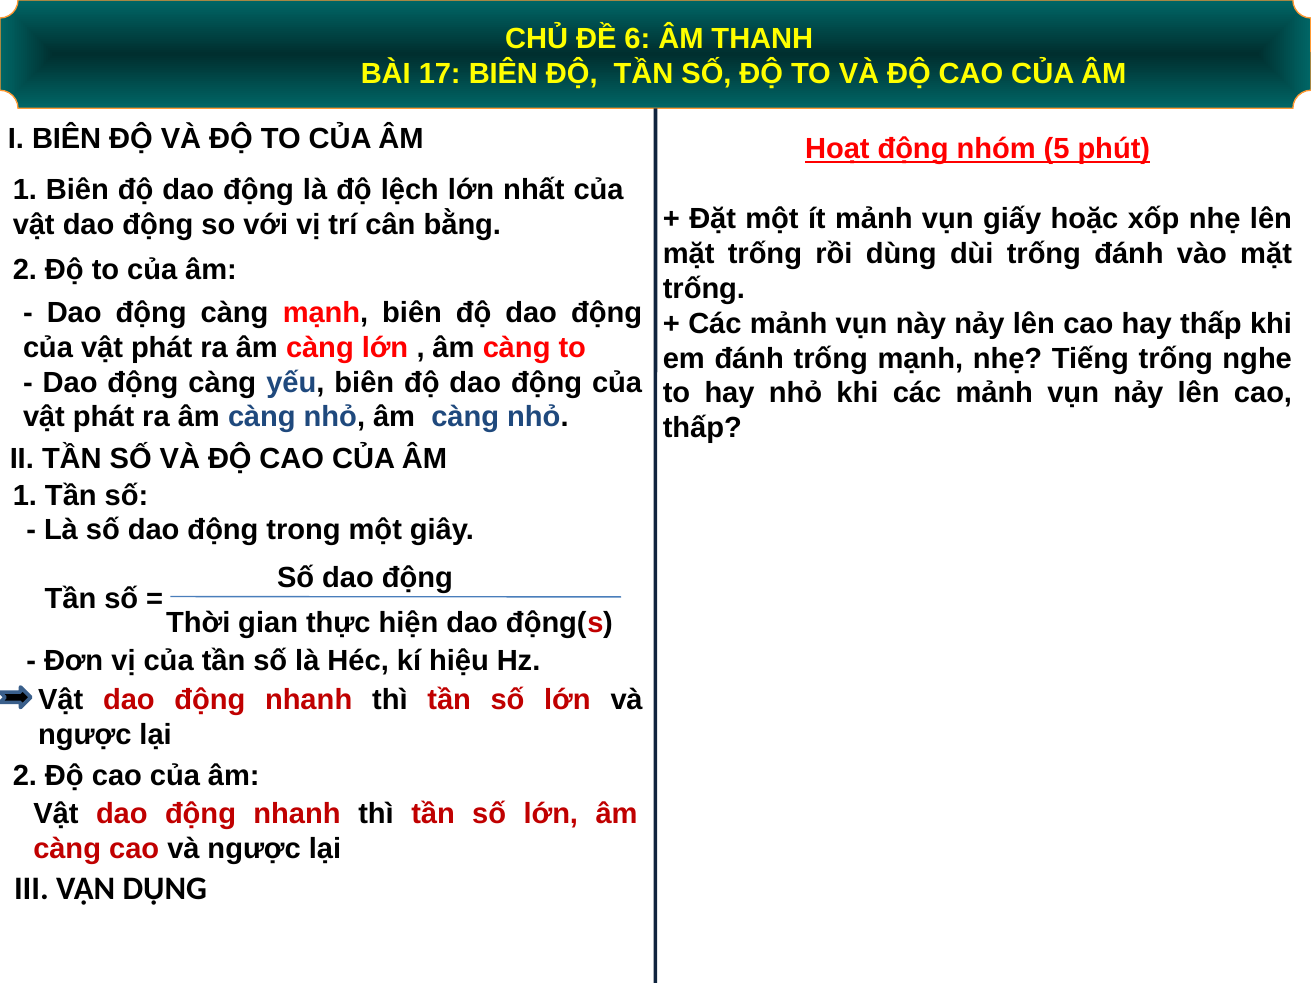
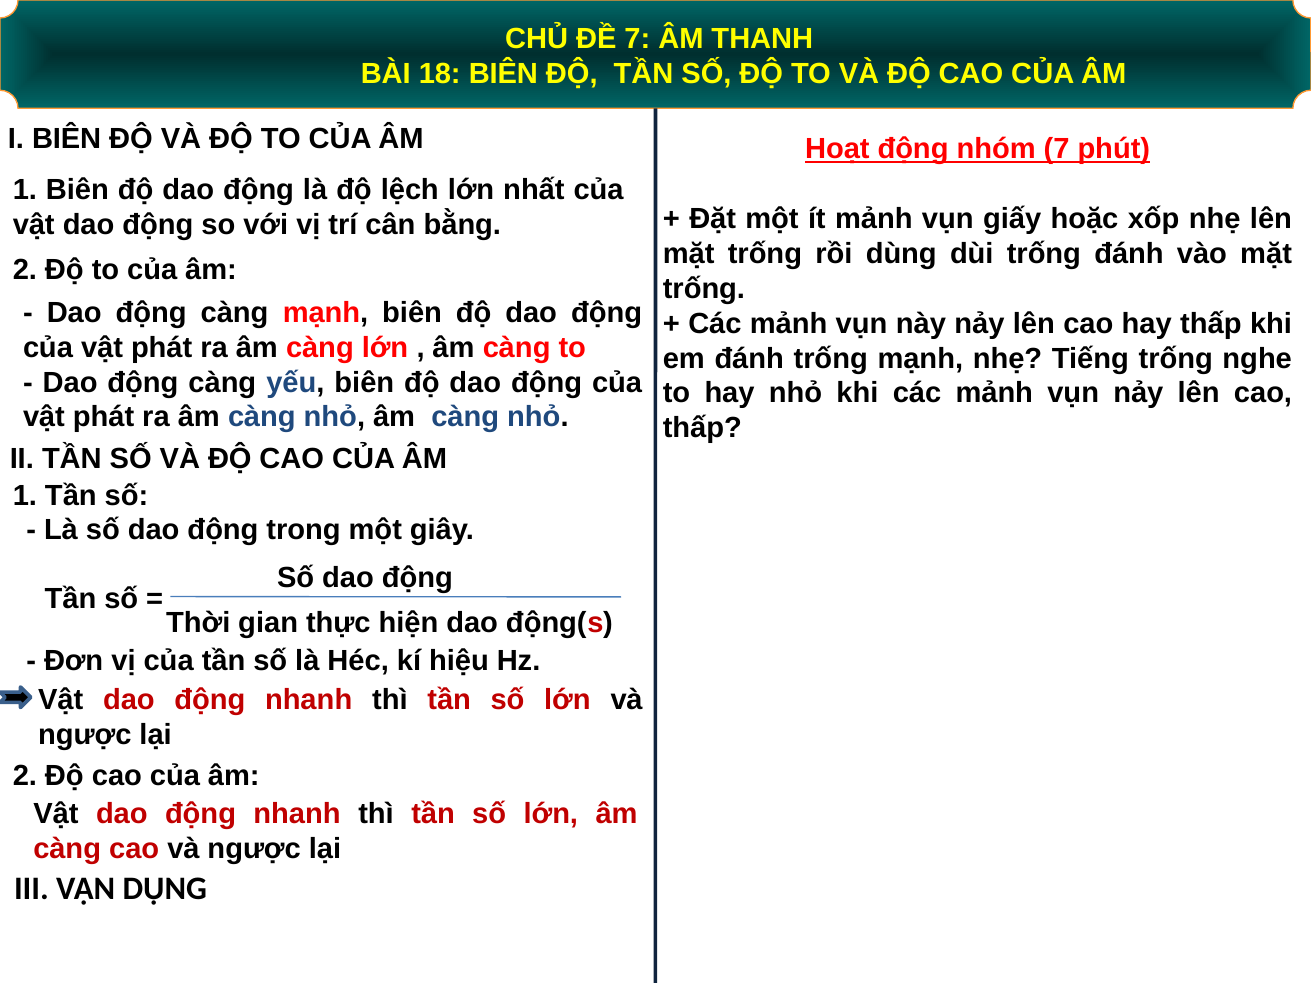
ĐỀ 6: 6 -> 7
17: 17 -> 18
nhóm 5: 5 -> 7
